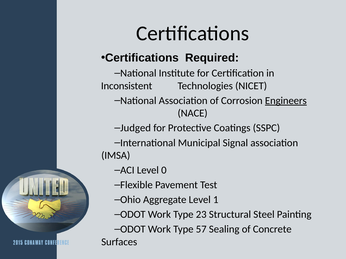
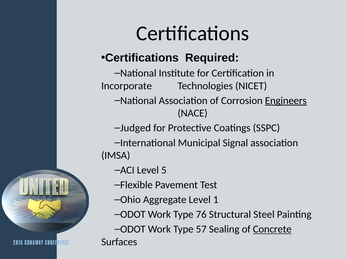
Inconsistent: Inconsistent -> Incorporate
0: 0 -> 5
23: 23 -> 76
Concrete underline: none -> present
